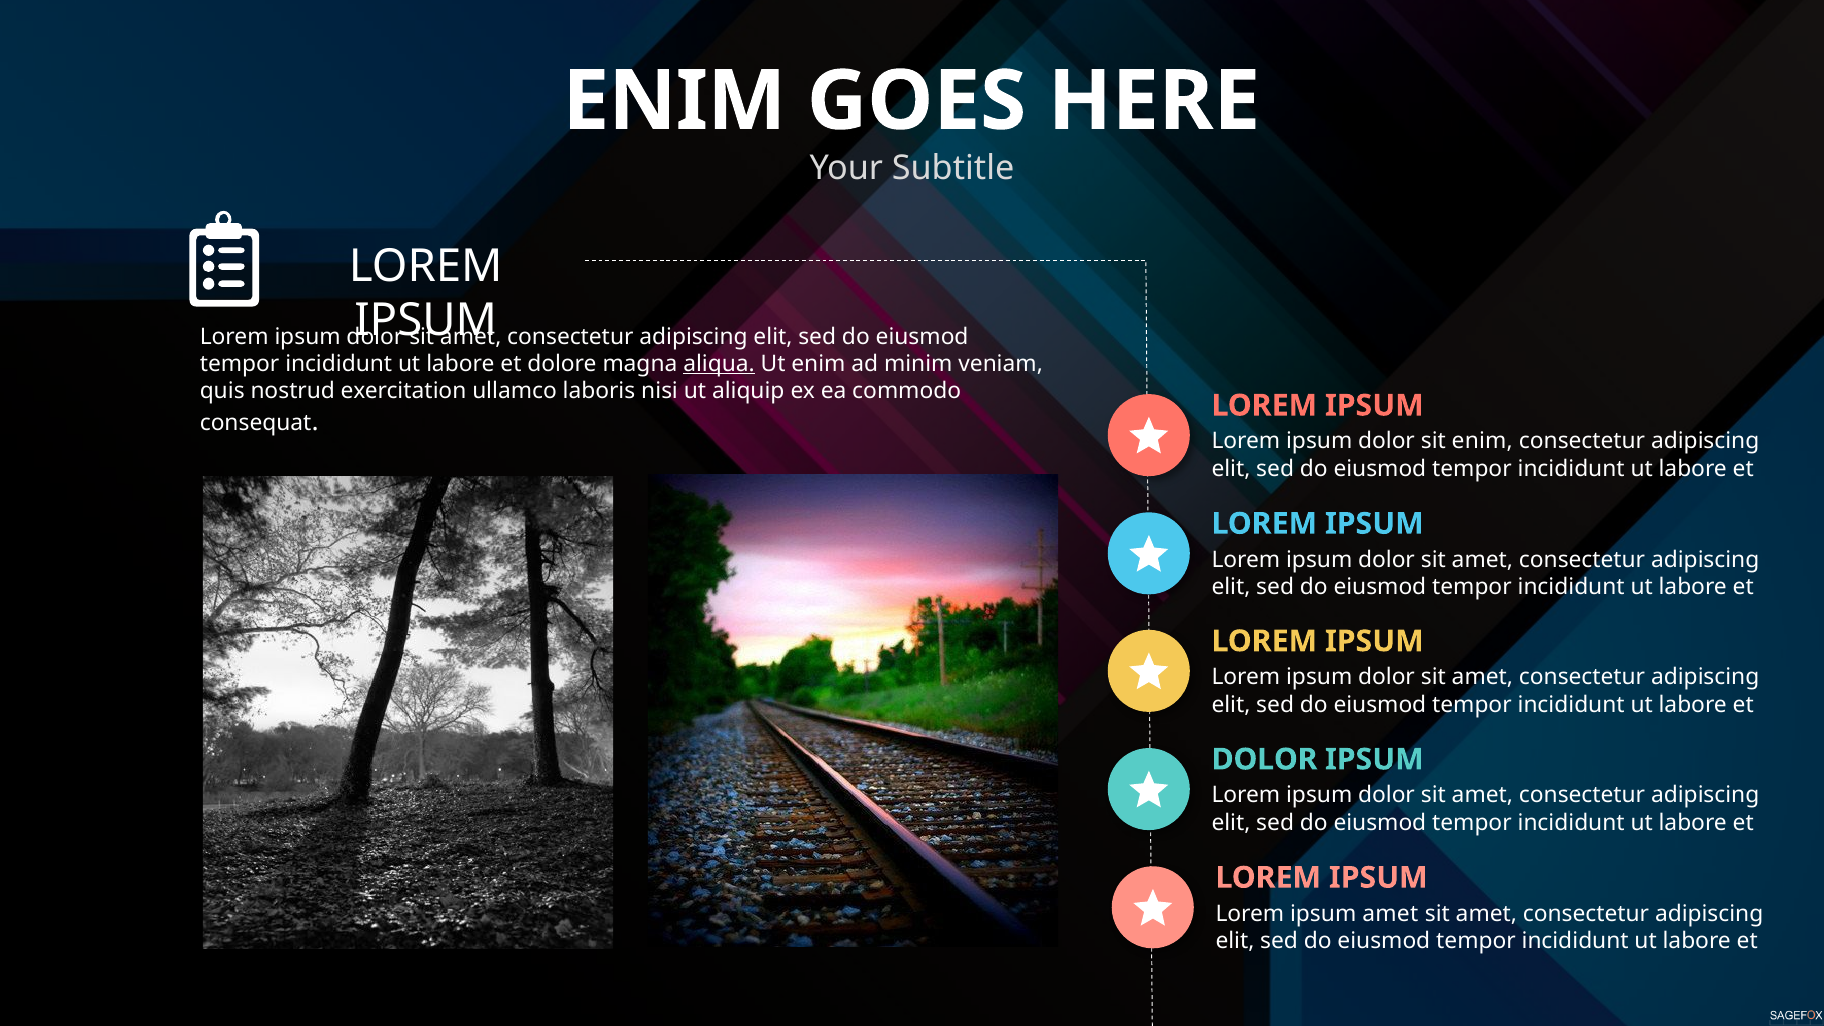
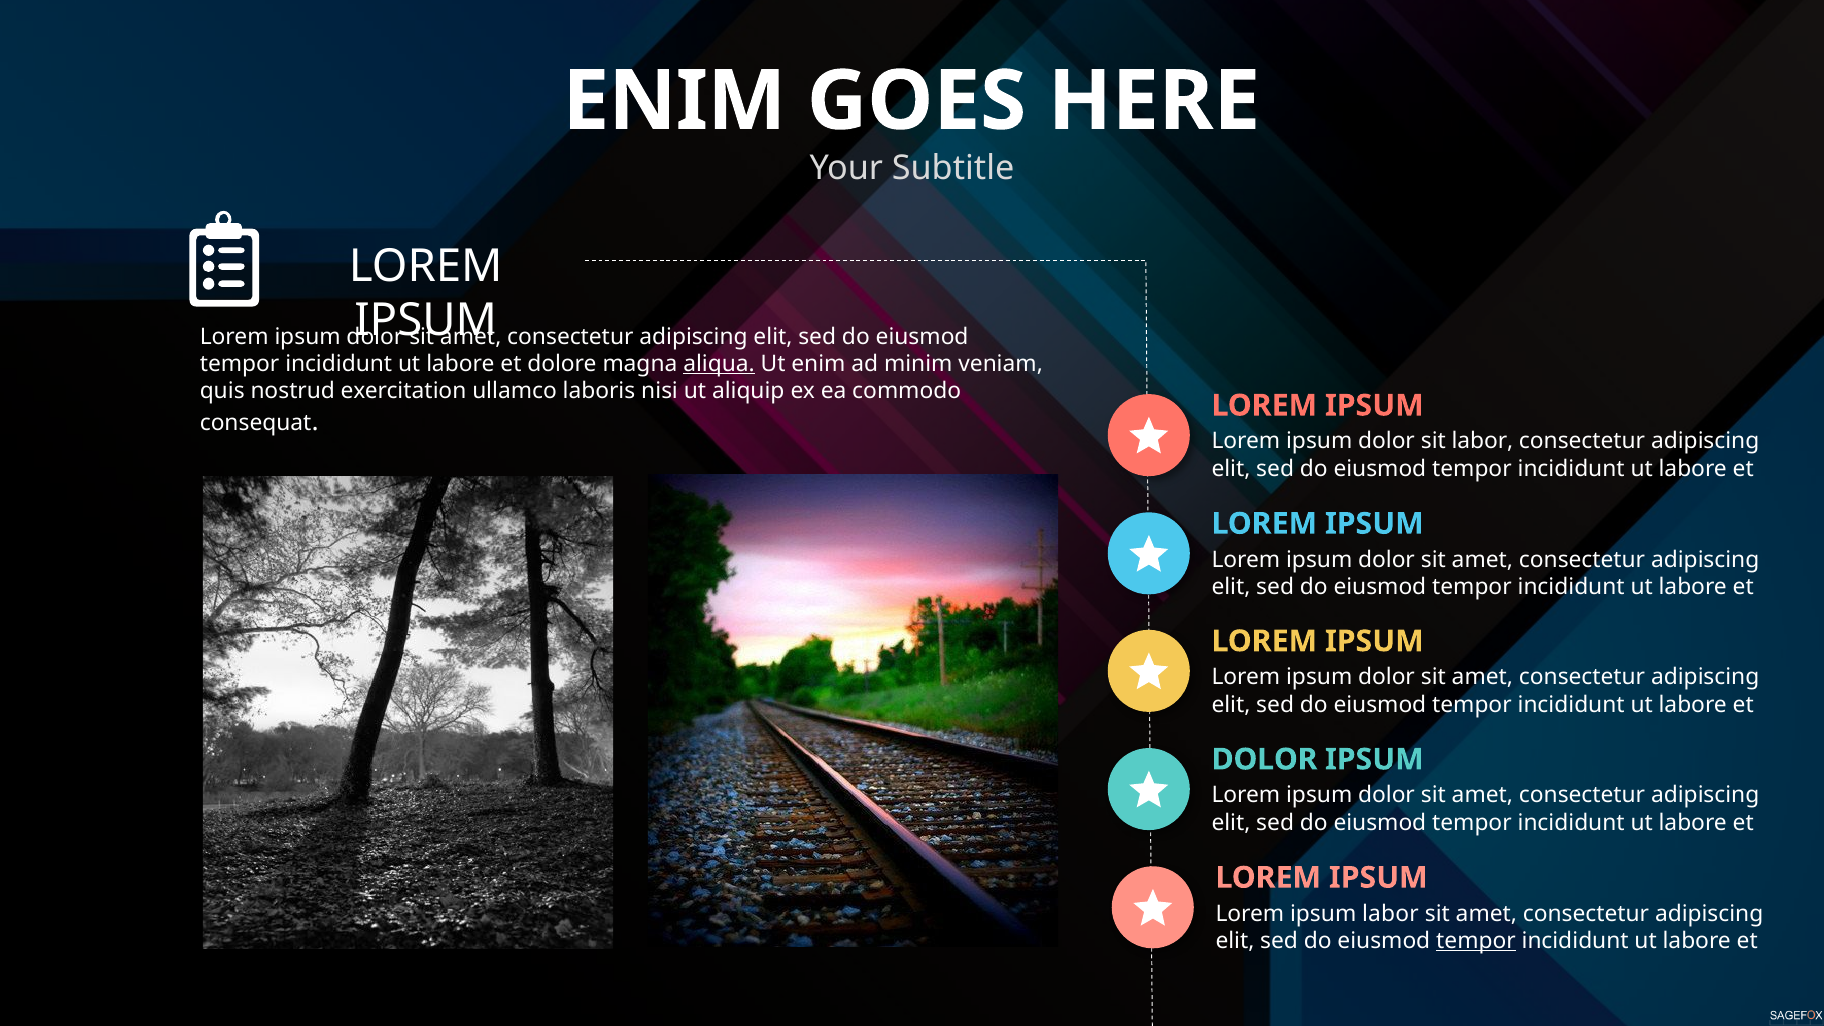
sit enim: enim -> labor
ipsum amet: amet -> labor
tempor at (1476, 941) underline: none -> present
